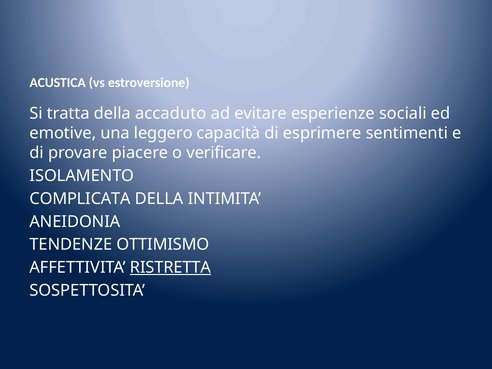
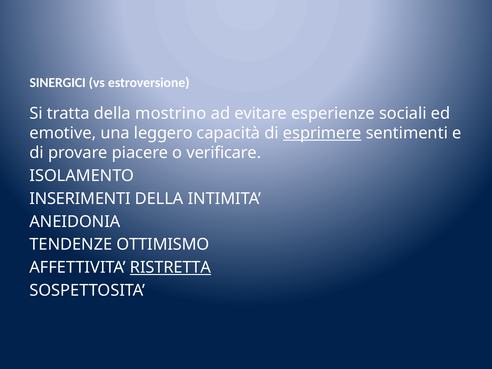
ACUSTICA: ACUSTICA -> SINERGICI
accaduto: accaduto -> mostrino
esprimere underline: none -> present
COMPLICATA: COMPLICATA -> INSERIMENTI
